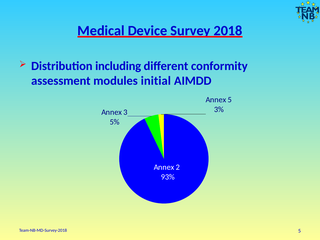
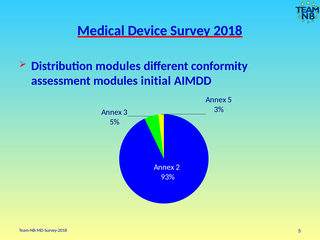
Distribution including: including -> modules
